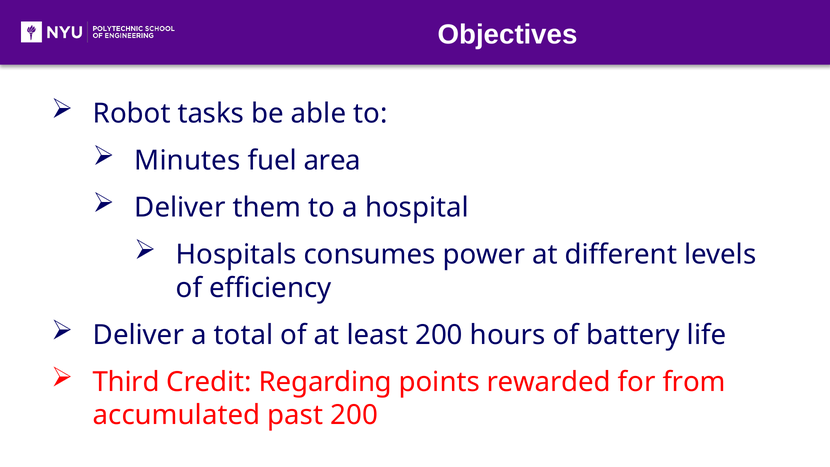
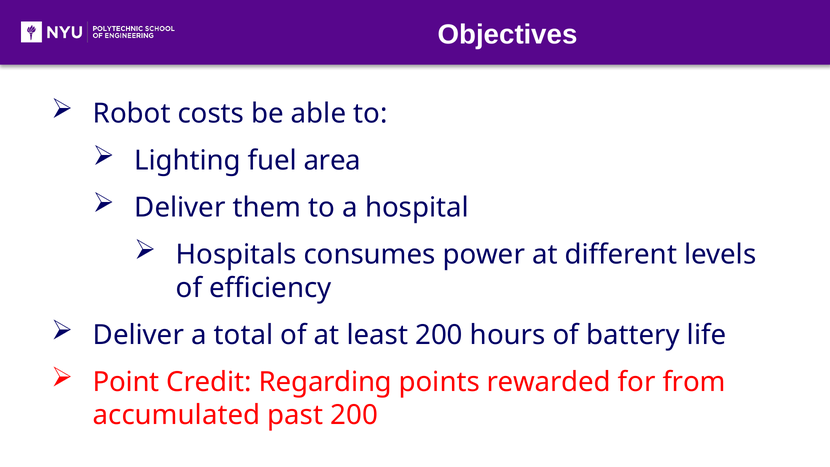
tasks: tasks -> costs
Minutes: Minutes -> Lighting
Third: Third -> Point
